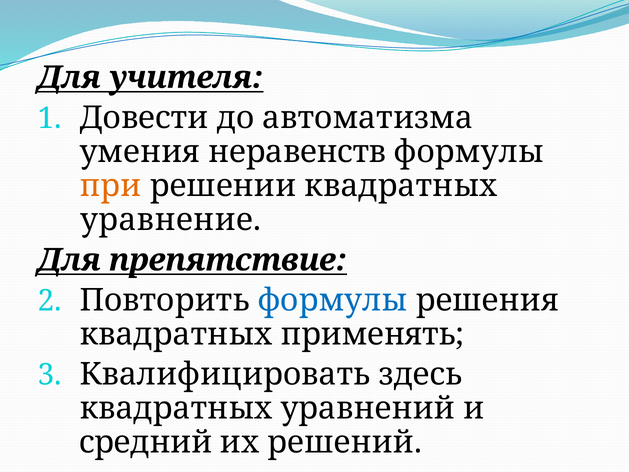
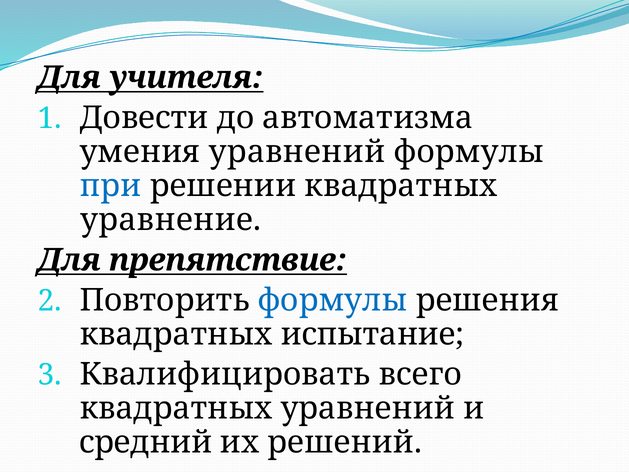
умения неравенств: неравенств -> уравнений
при colour: orange -> blue
применять: применять -> испытание
здесь: здесь -> всего
